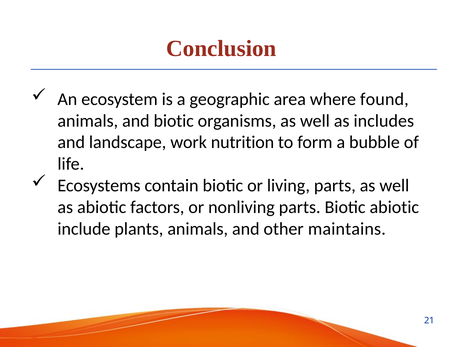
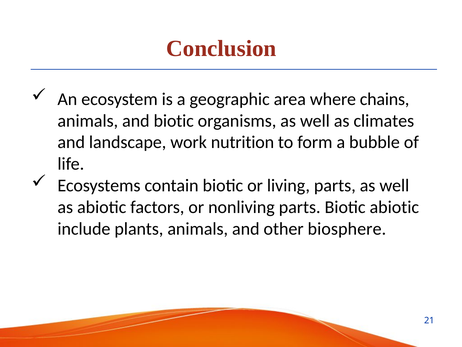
found: found -> chains
includes: includes -> climates
maintains: maintains -> biosphere
